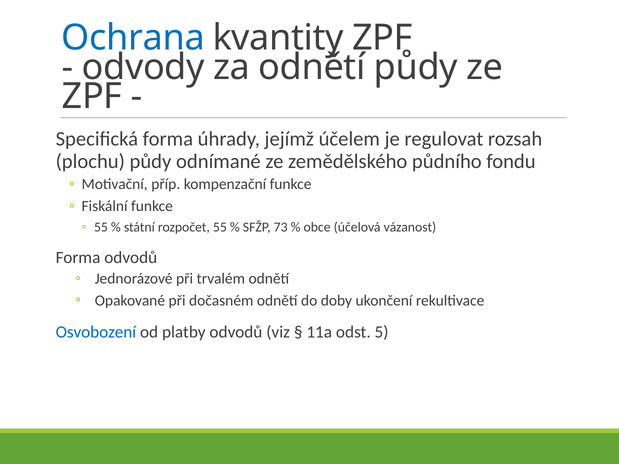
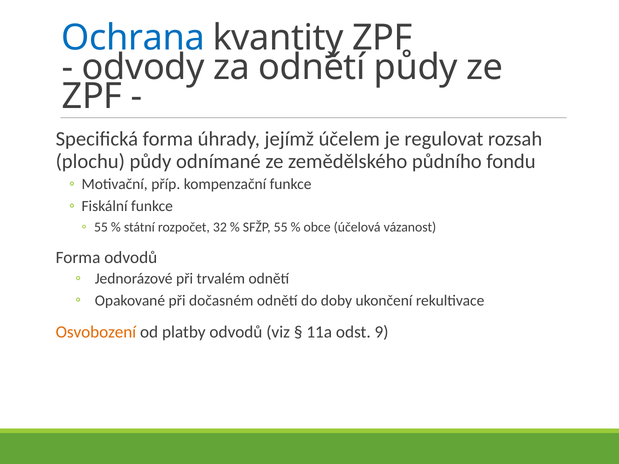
rozpočet 55: 55 -> 32
SFŽP 73: 73 -> 55
Osvobození colour: blue -> orange
5: 5 -> 9
